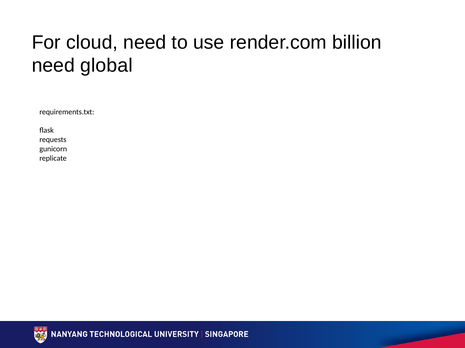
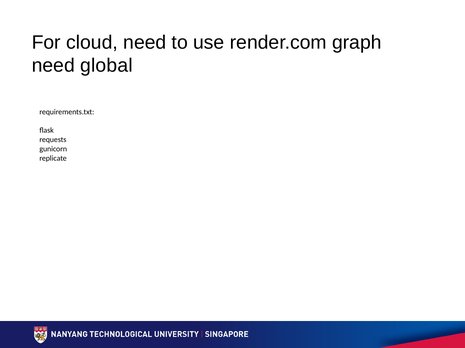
billion: billion -> graph
